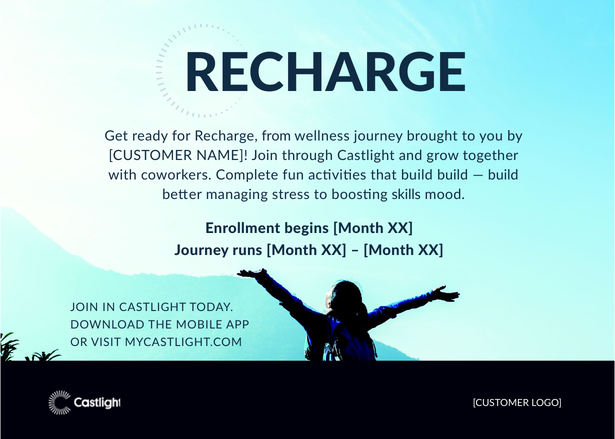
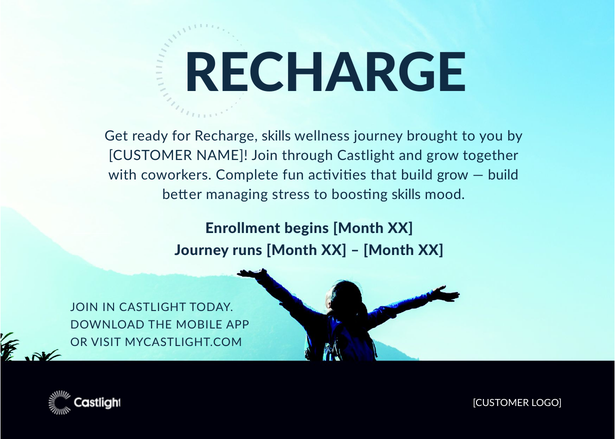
Recharge from: from -> skills
build build: build -> grow
